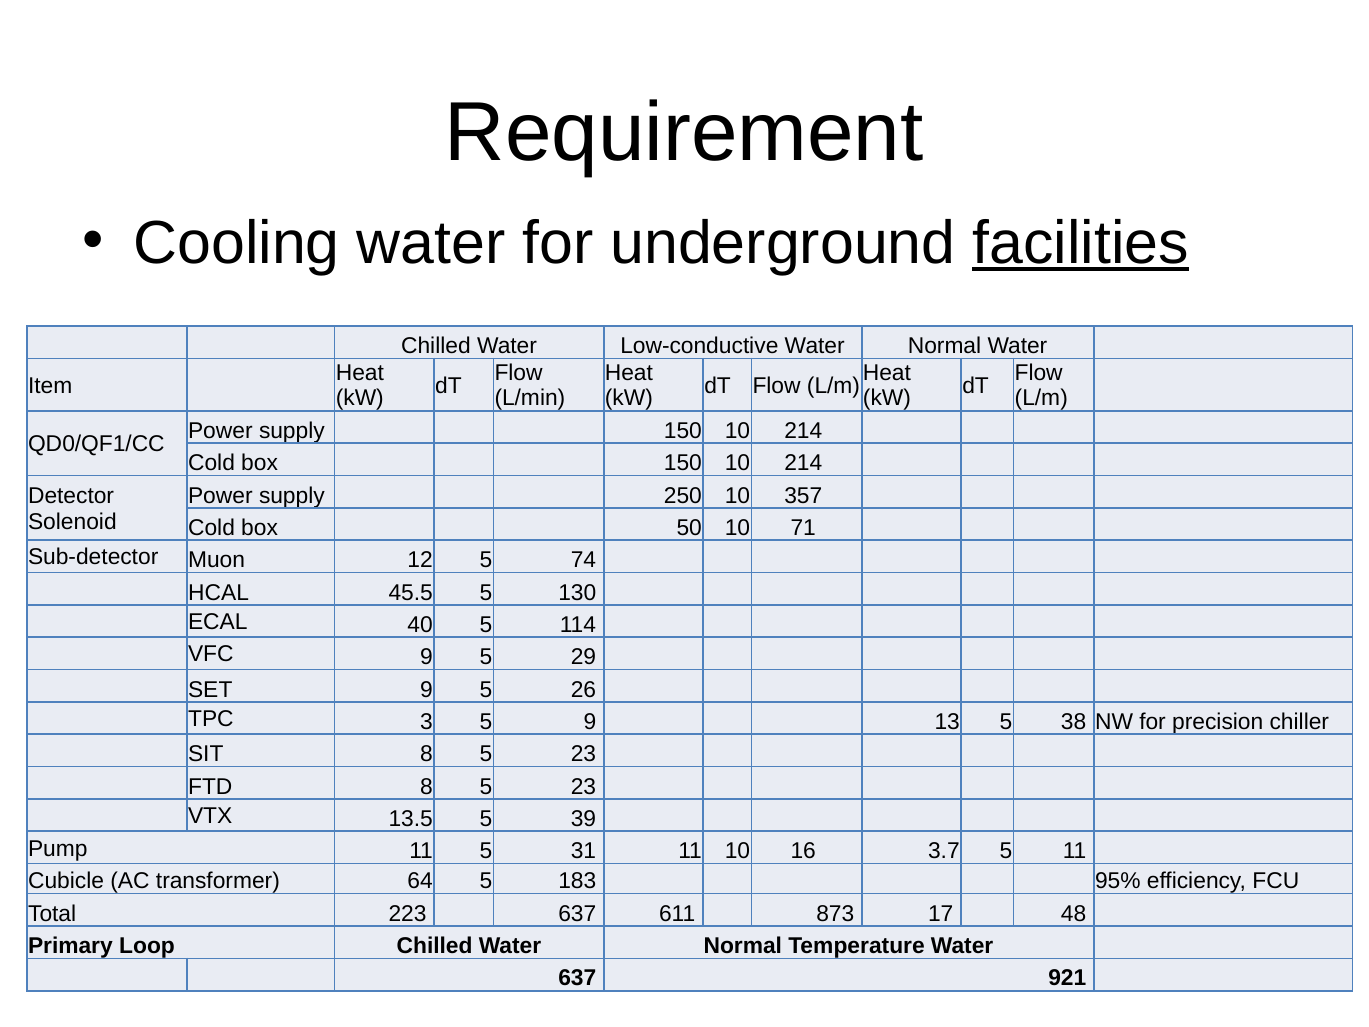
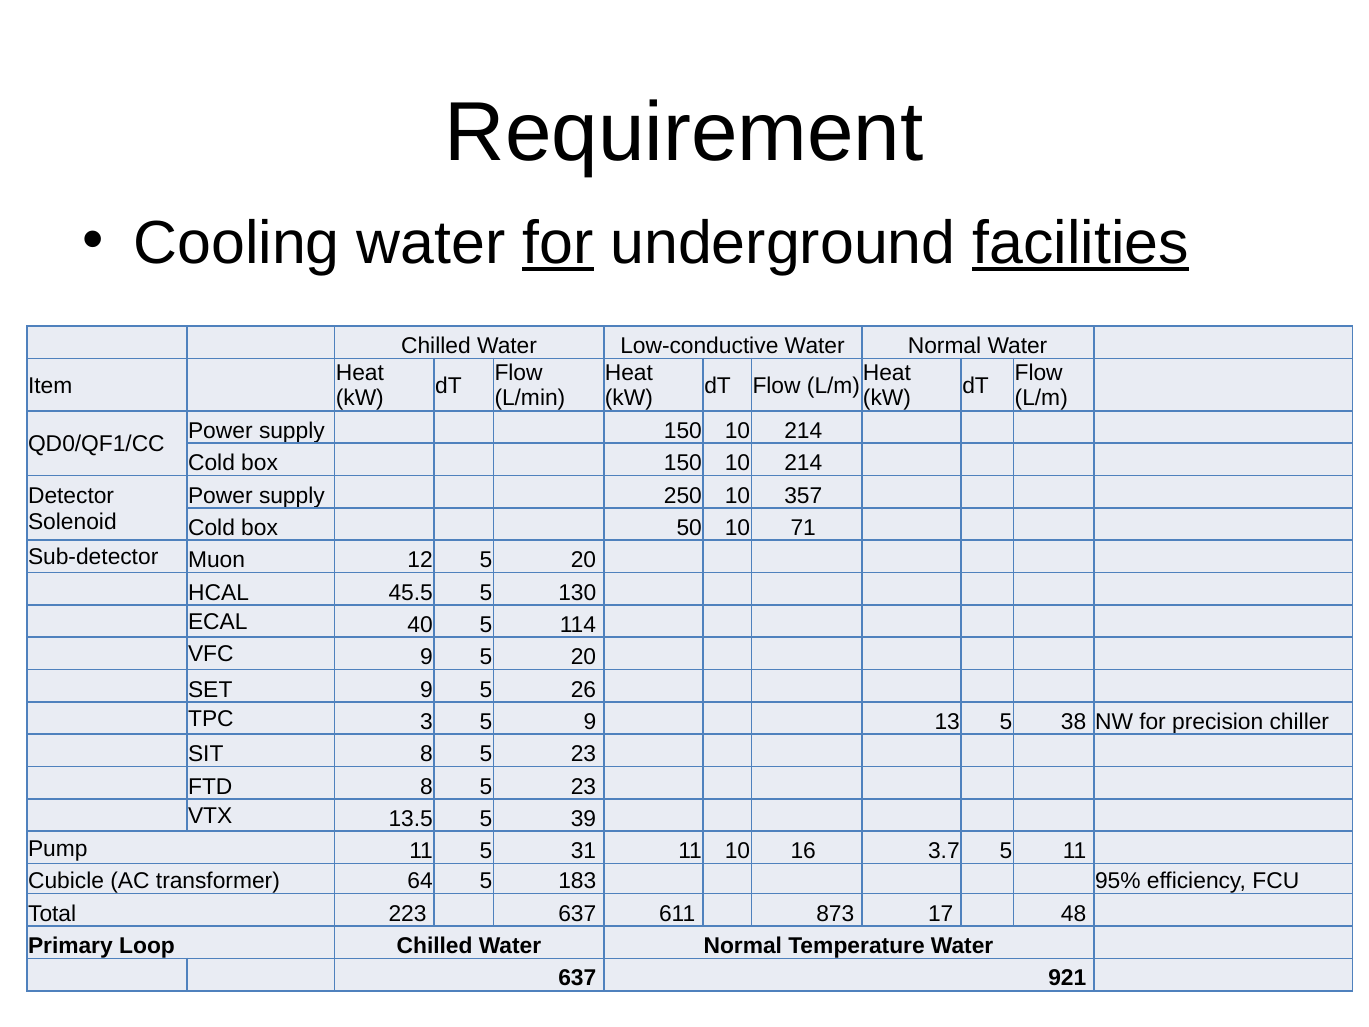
for at (558, 243) underline: none -> present
12 5 74: 74 -> 20
9 5 29: 29 -> 20
